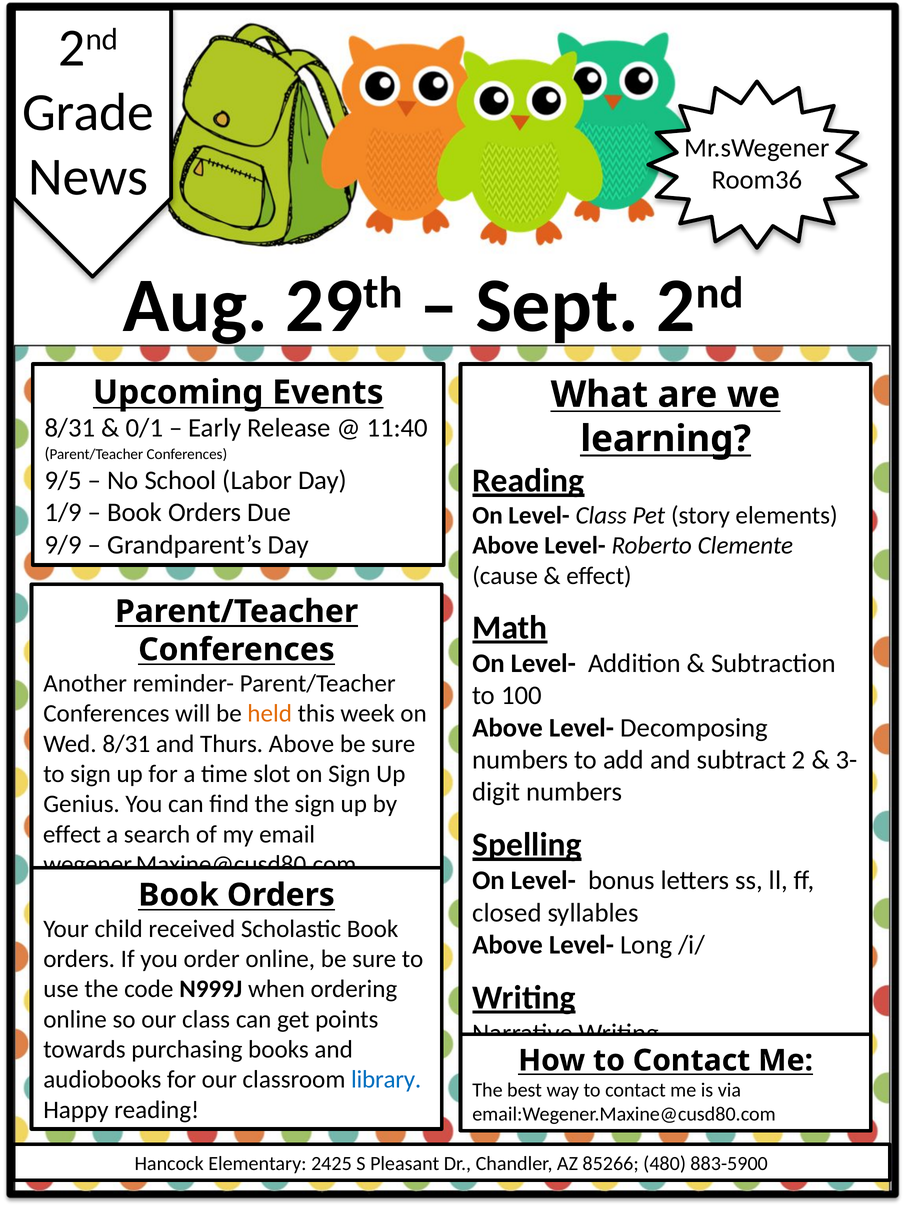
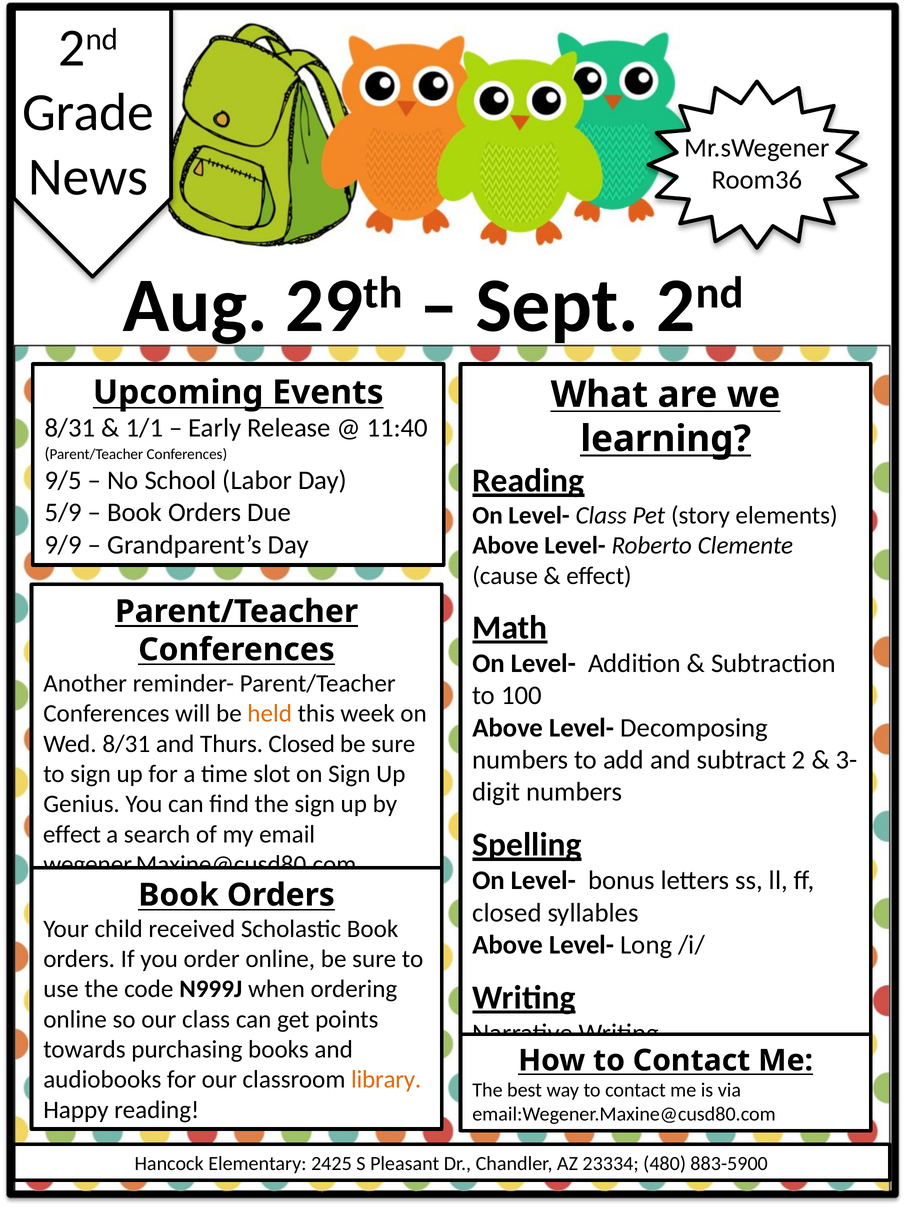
0/1: 0/1 -> 1/1
1/9: 1/9 -> 5/9
Thurs Above: Above -> Closed
library colour: blue -> orange
85266: 85266 -> 23334
